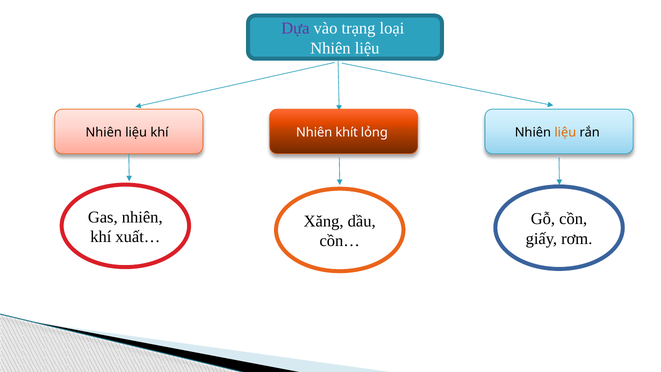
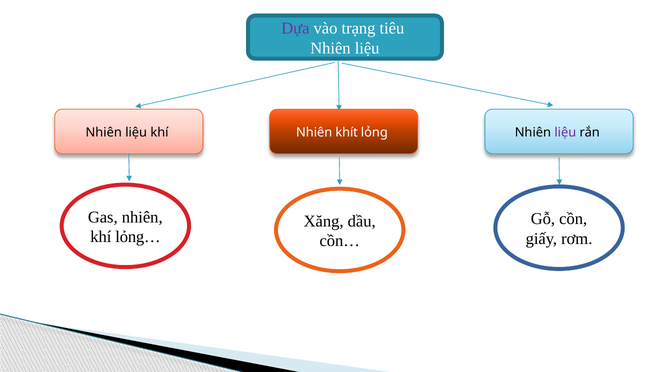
loại: loại -> tiêu
liệu at (565, 132) colour: orange -> purple
xuất…: xuất… -> lỏng…
